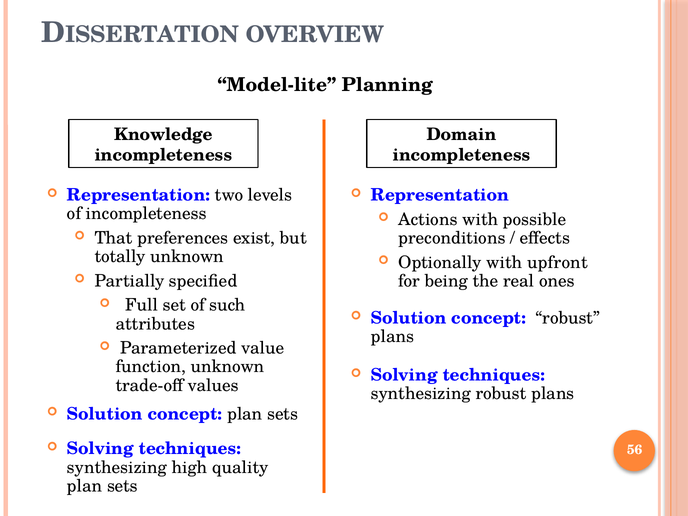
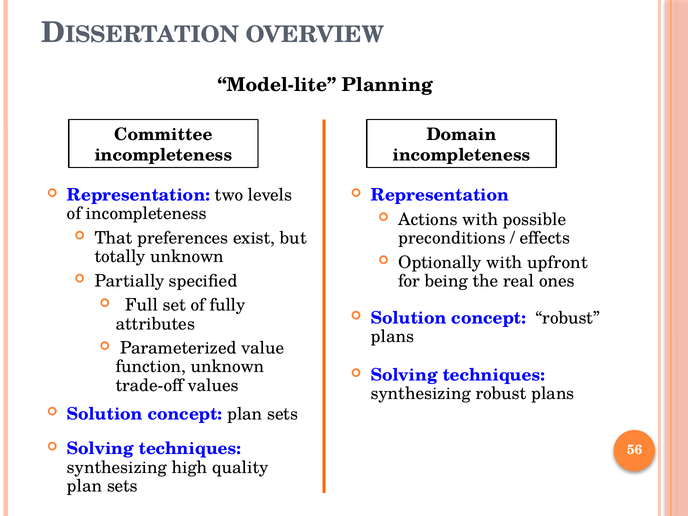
Knowledge: Knowledge -> Committee
such: such -> fully
